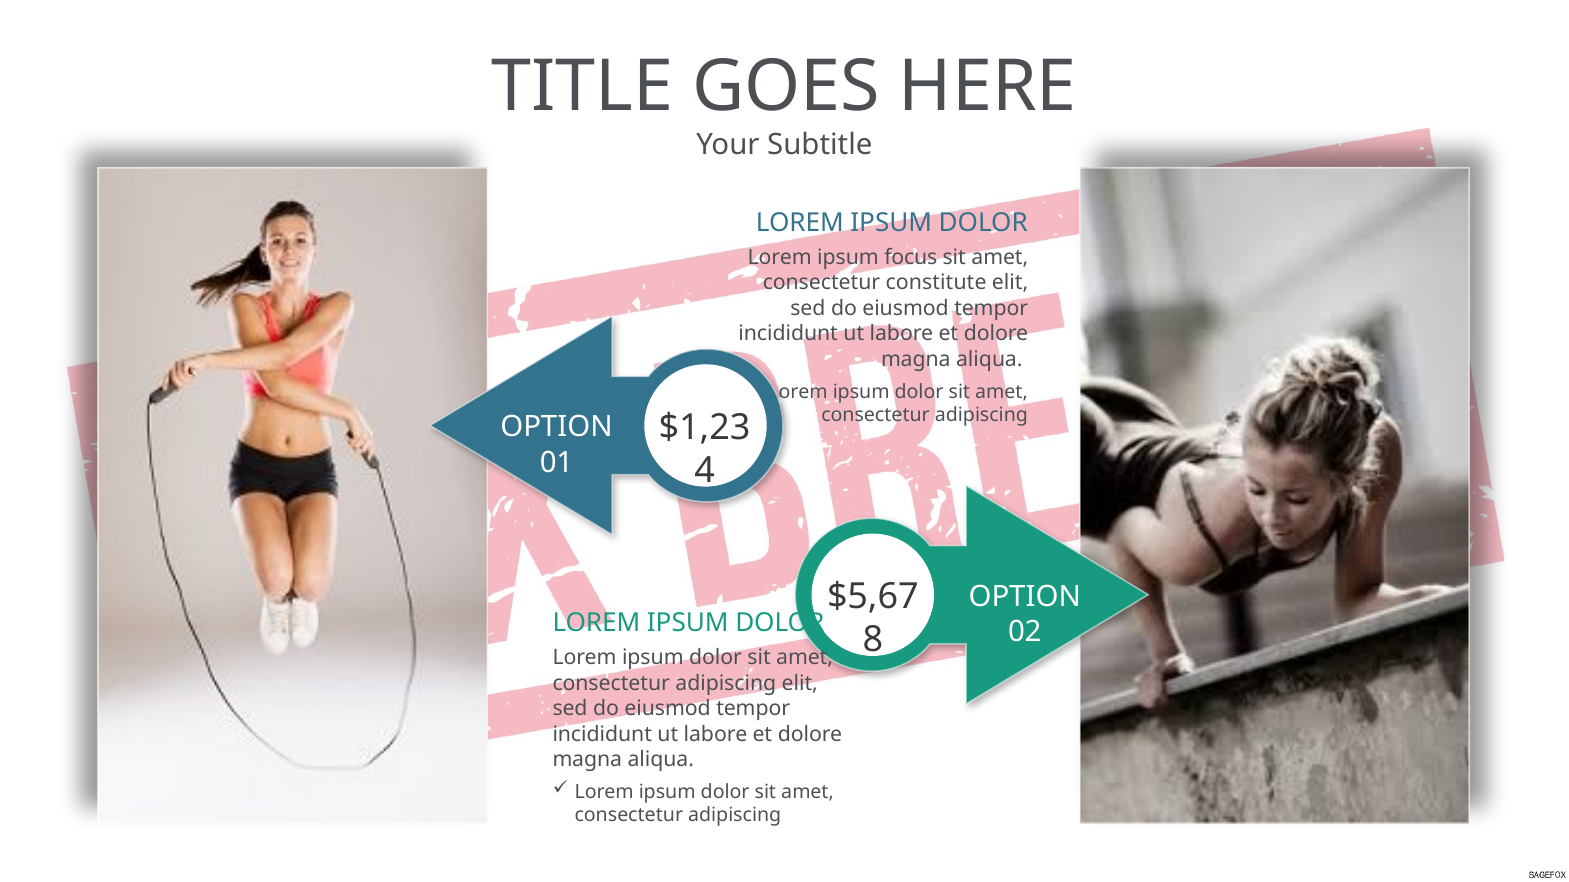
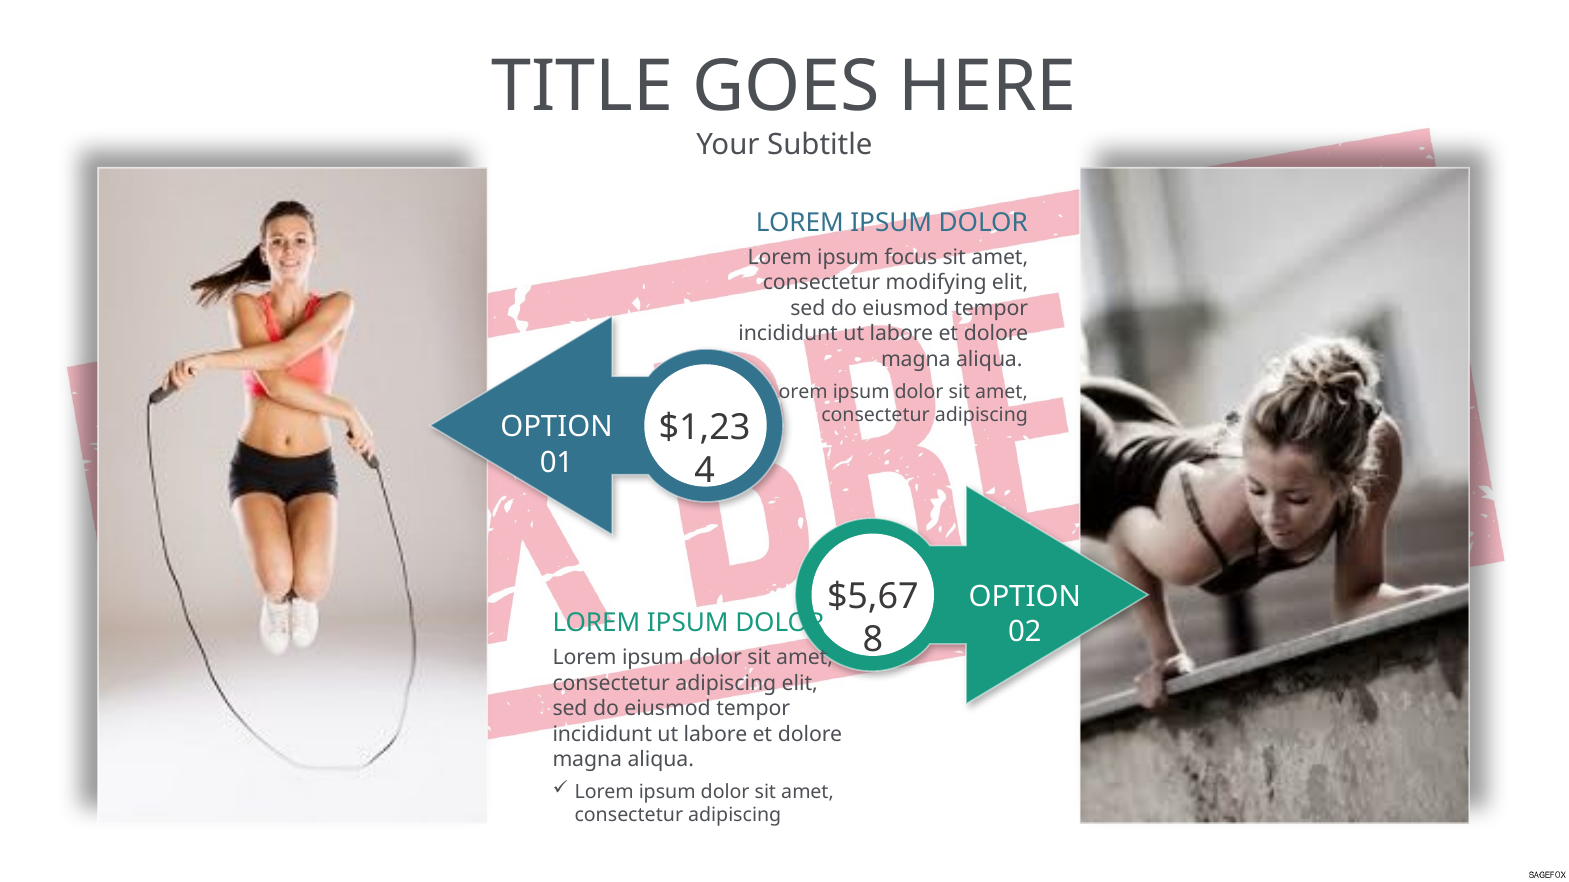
constitute: constitute -> modifying
